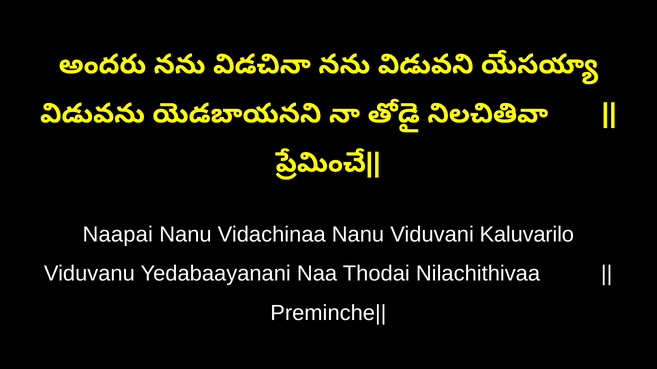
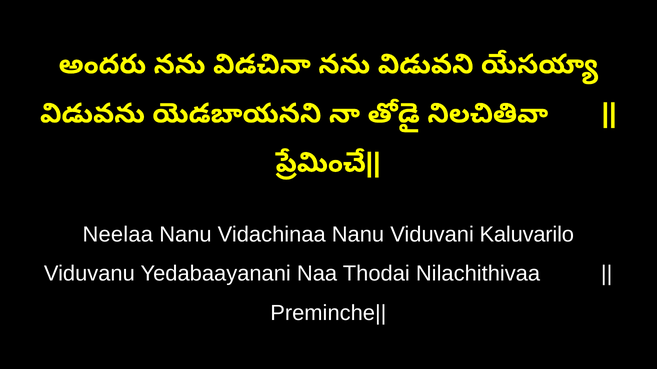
Naapai: Naapai -> Neelaa
